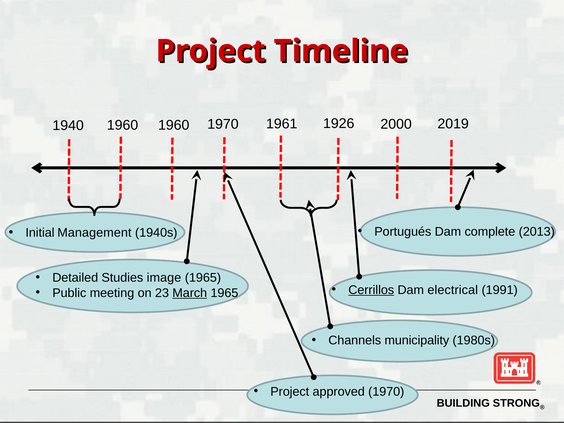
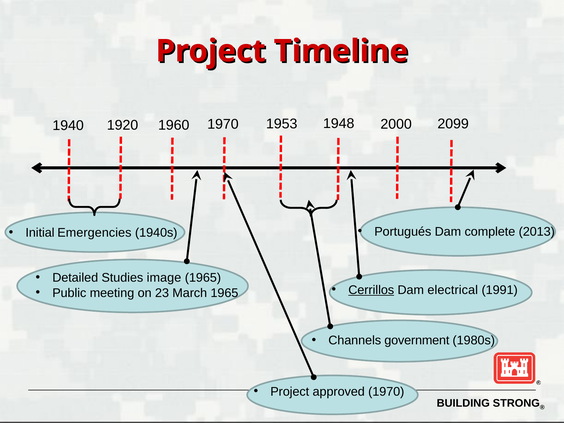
1961: 1961 -> 1953
2019: 2019 -> 2099
1940 1960: 1960 -> 1920
1926: 1926 -> 1948
Management: Management -> Emergencies
March underline: present -> none
municipality: municipality -> government
